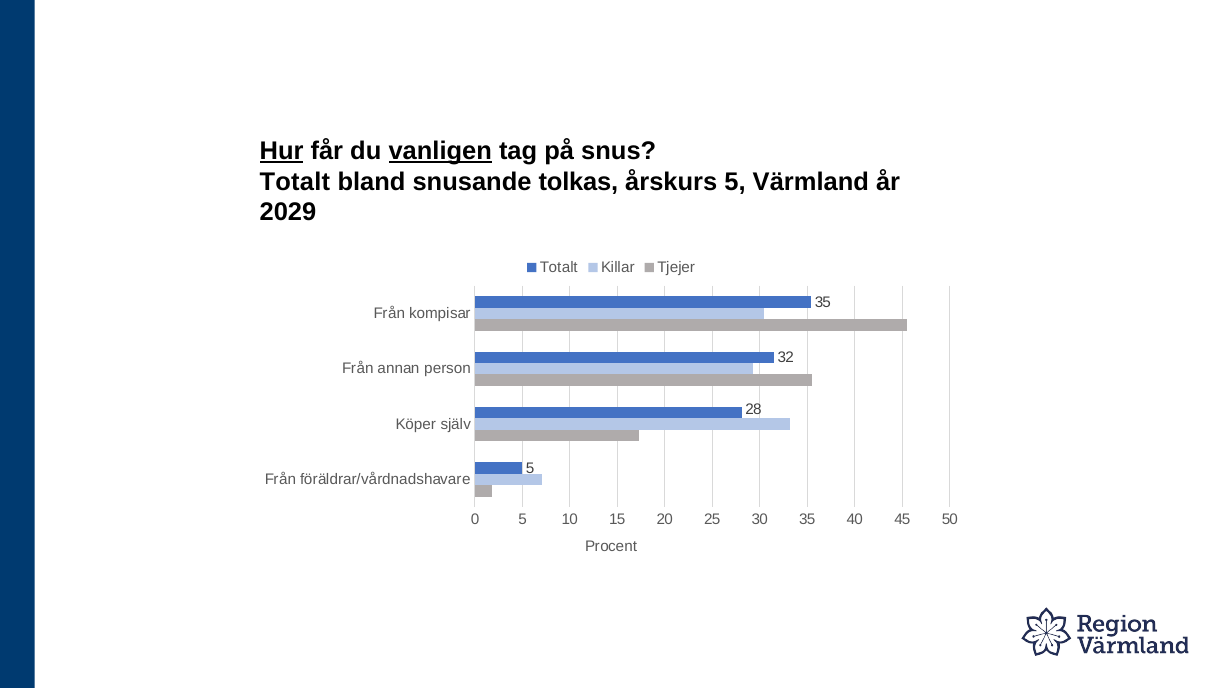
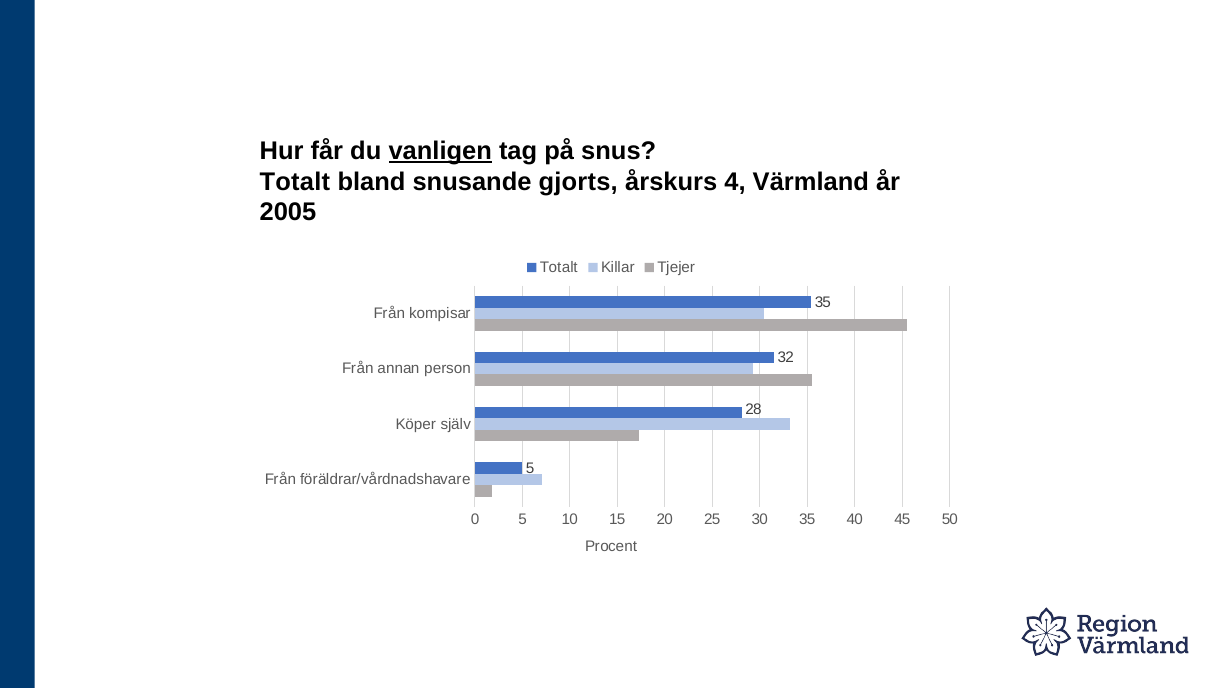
Hur underline: present -> none
tolkas: tolkas -> gjorts
årskurs 5: 5 -> 4
2029: 2029 -> 2005
